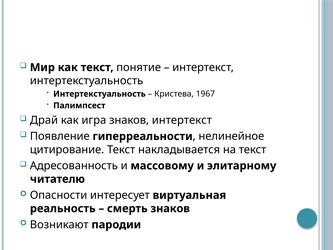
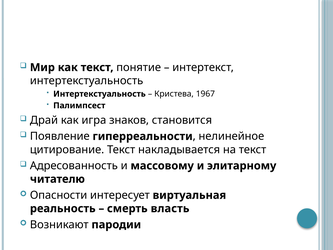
знаков интертекст: интертекст -> становится
смерть знаков: знаков -> власть
